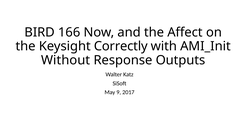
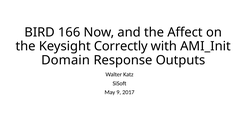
Without: Without -> Domain
